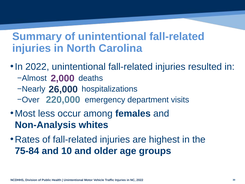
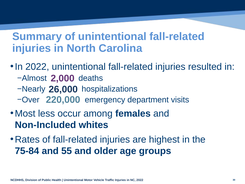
Non-Analysis: Non-Analysis -> Non-Included
10: 10 -> 55
